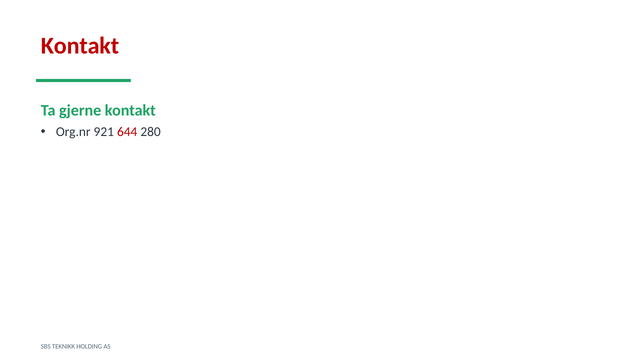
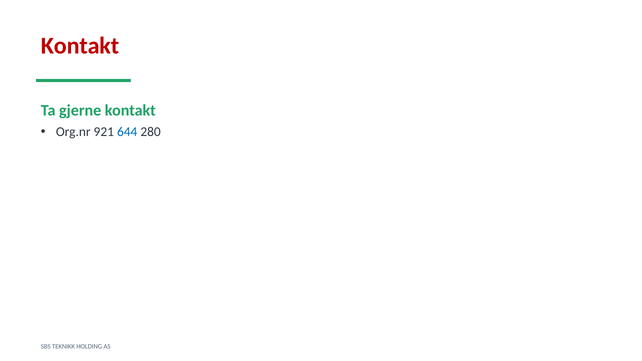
644 colour: red -> blue
